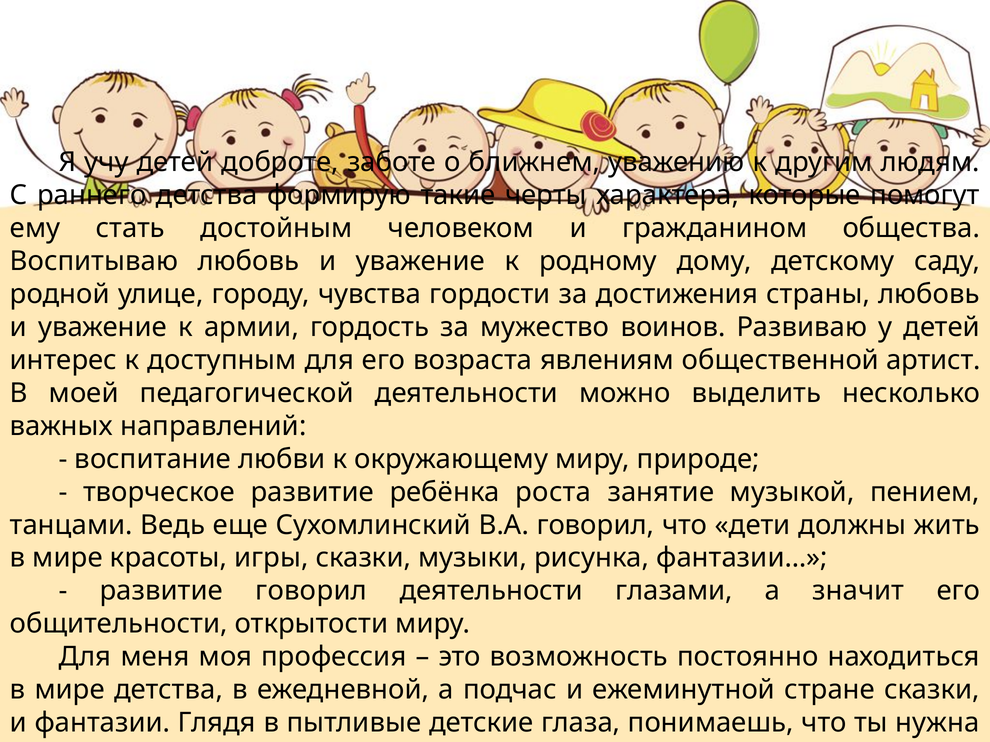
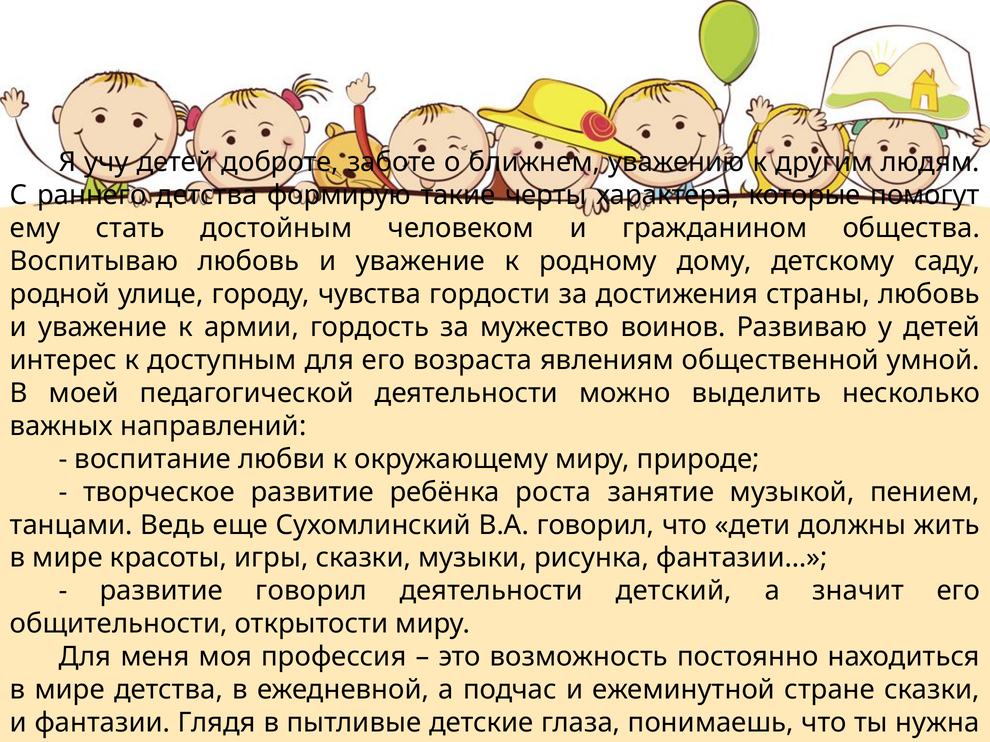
артист: артист -> умной
глазами: глазами -> детский
